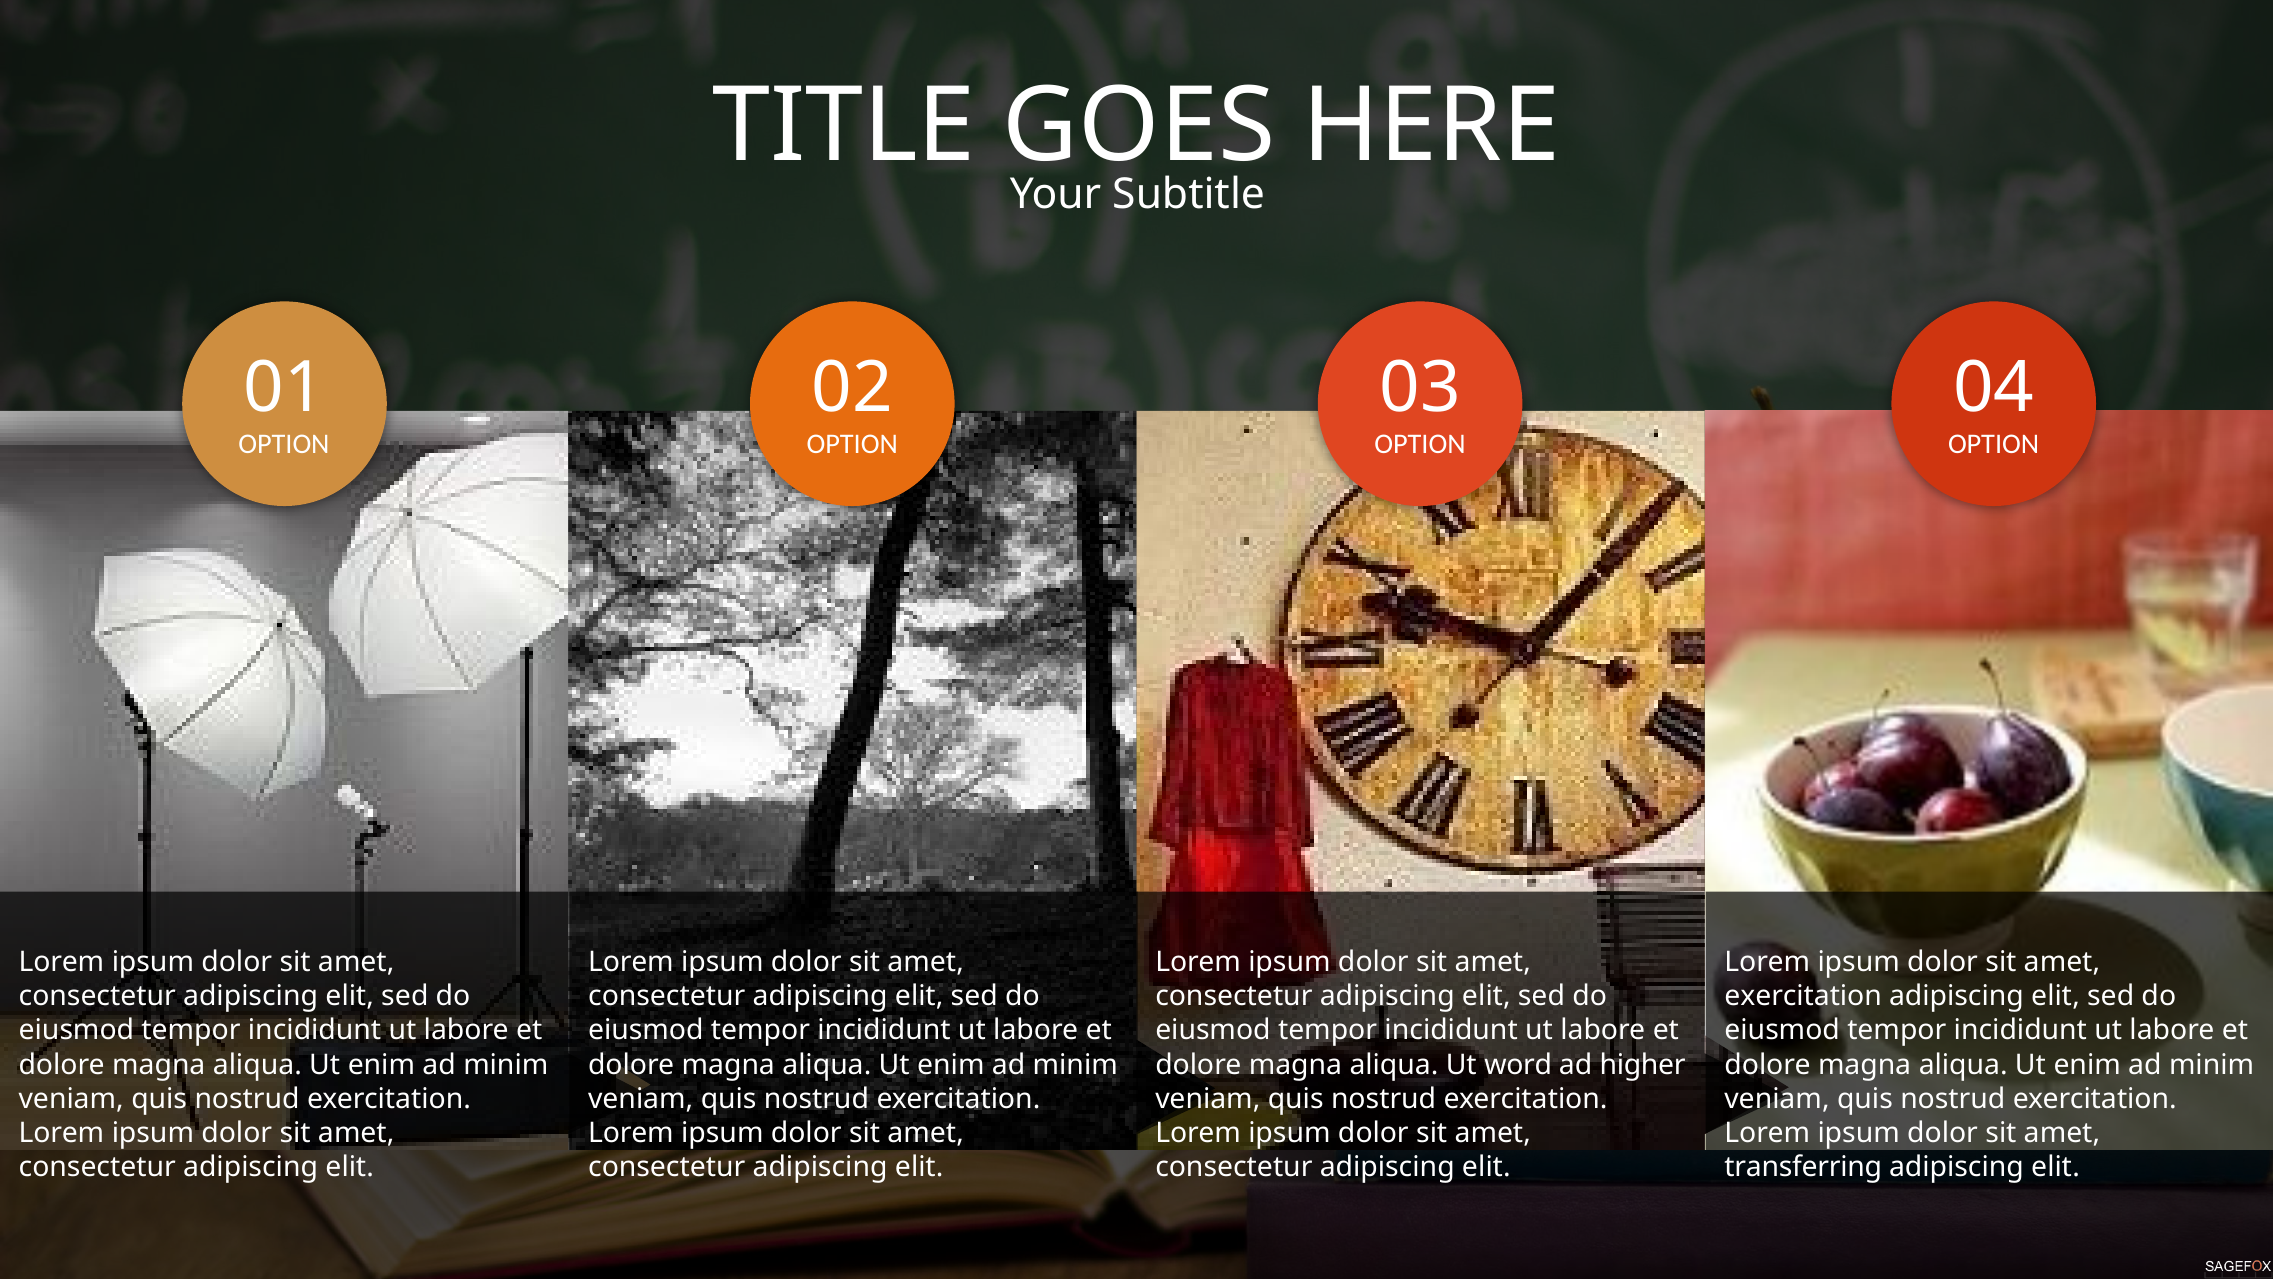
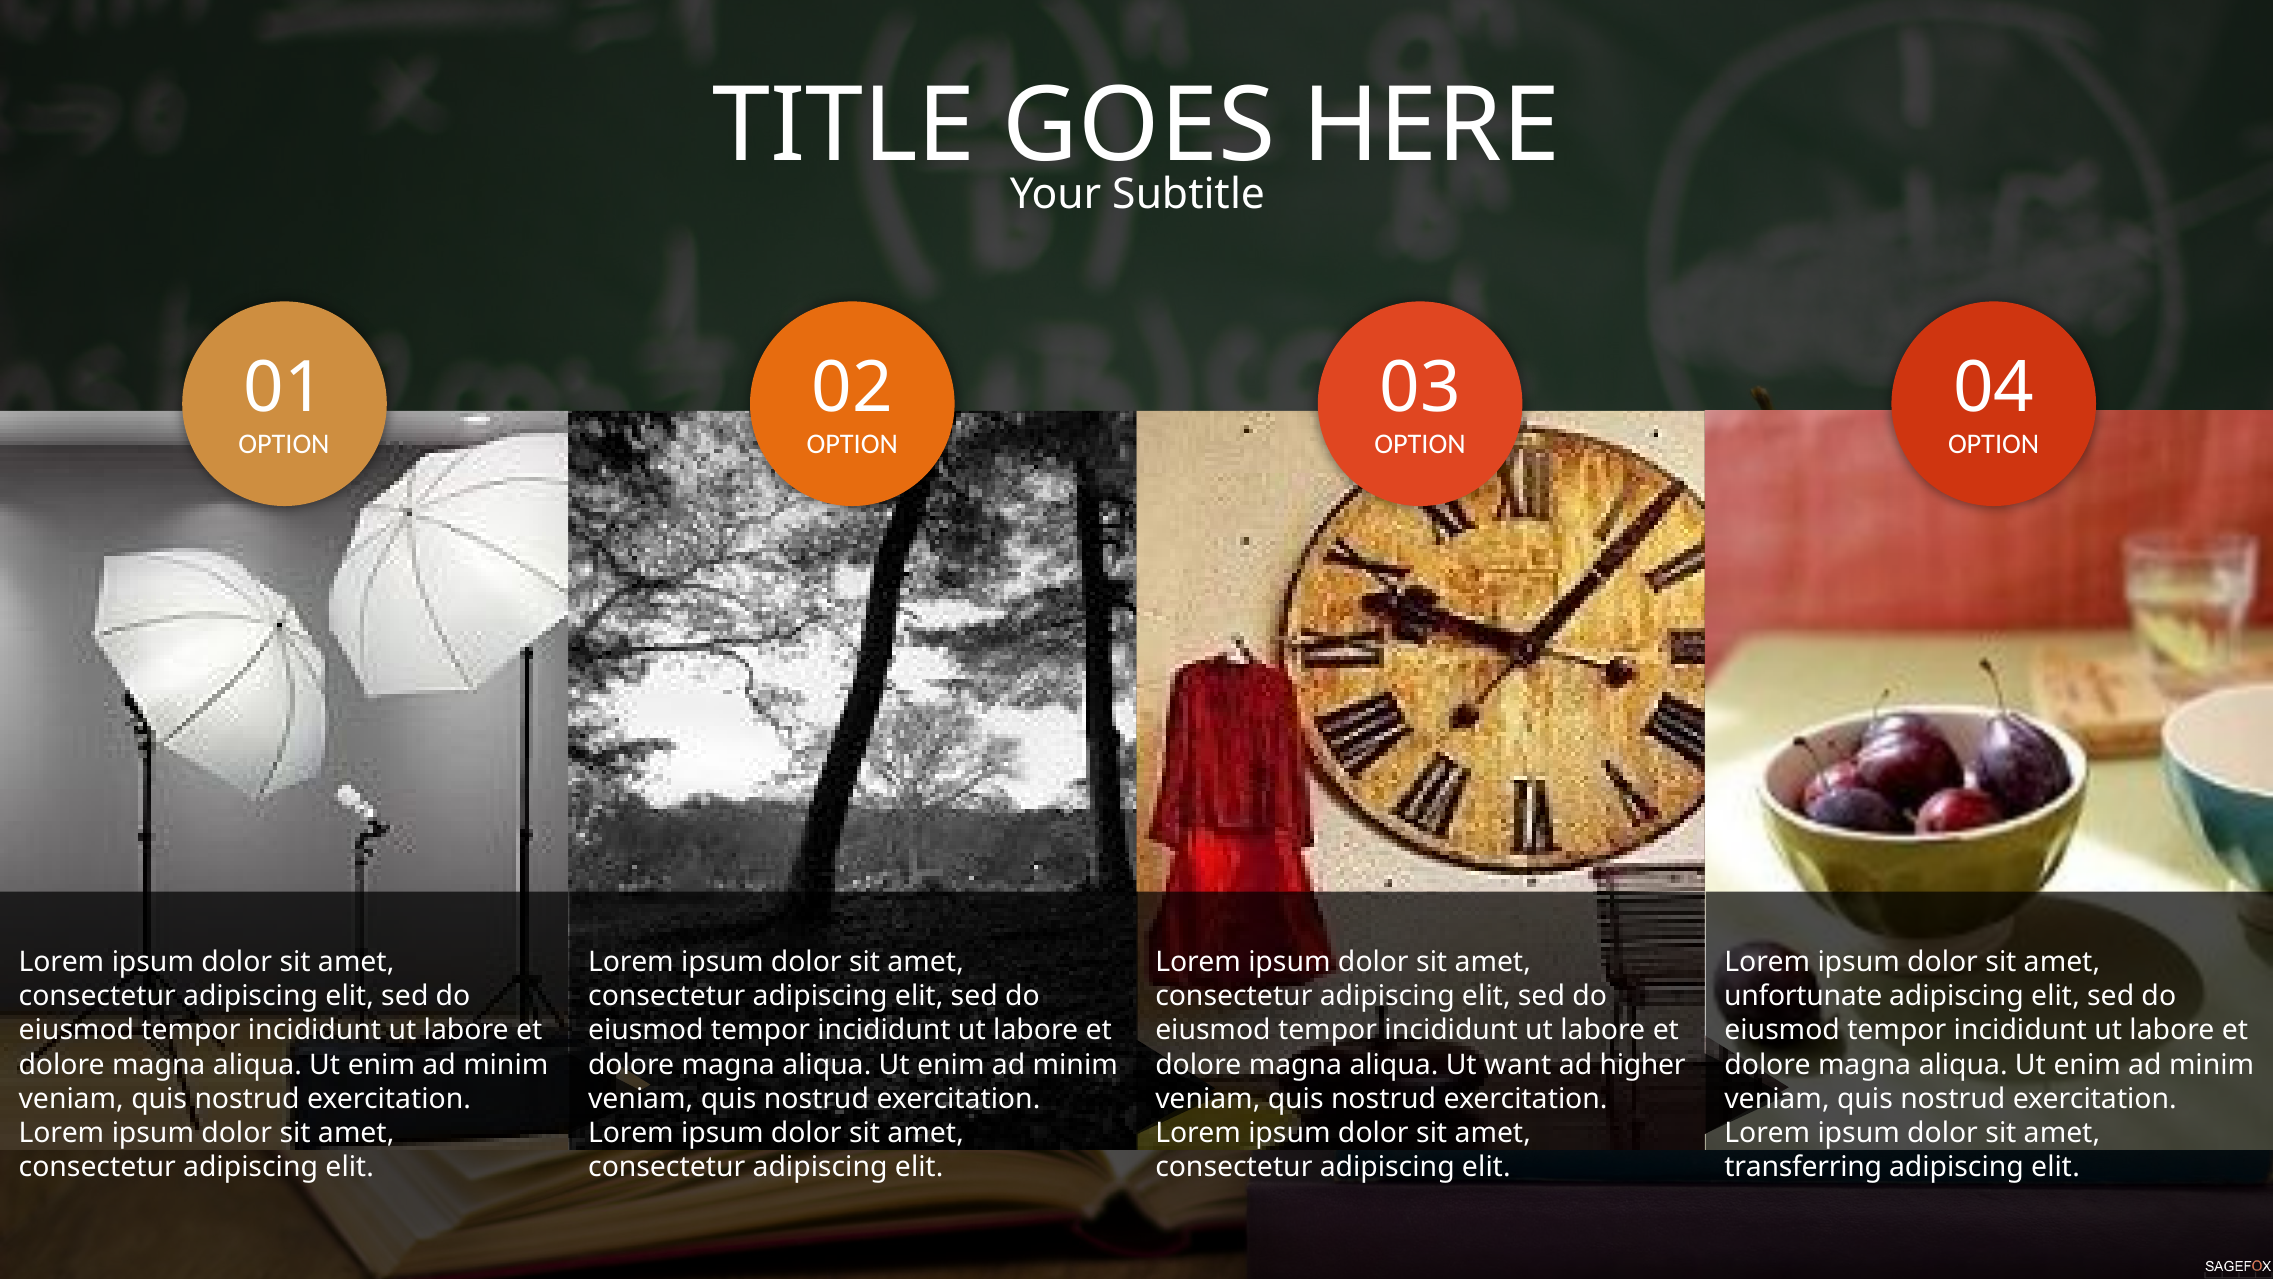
exercitation at (1803, 996): exercitation -> unfortunate
word: word -> want
